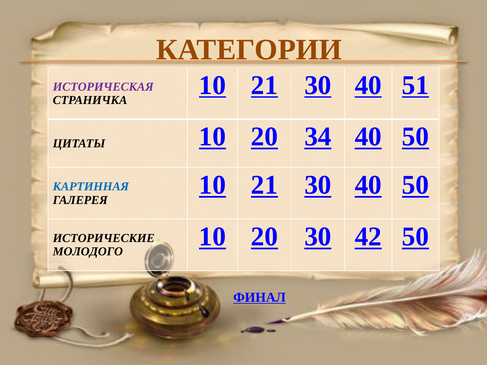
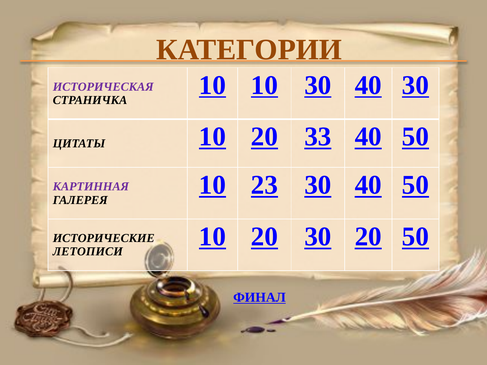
21 at (264, 85): 21 -> 10
40 51: 51 -> 30
34: 34 -> 33
21 at (264, 185): 21 -> 23
КАРТИННАЯ colour: blue -> purple
30 42: 42 -> 20
МОЛОДОГО: МОЛОДОГО -> ЛЕТОПИСИ
